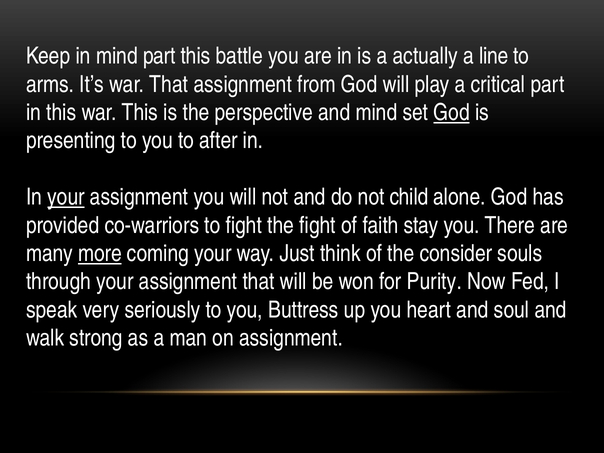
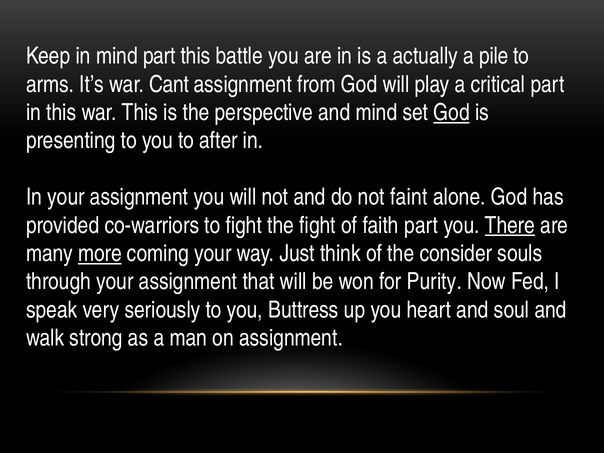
line: line -> pile
war That: That -> Cant
your at (66, 197) underline: present -> none
child: child -> faint
faith stay: stay -> part
There underline: none -> present
